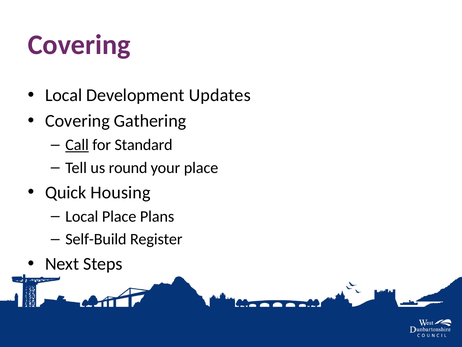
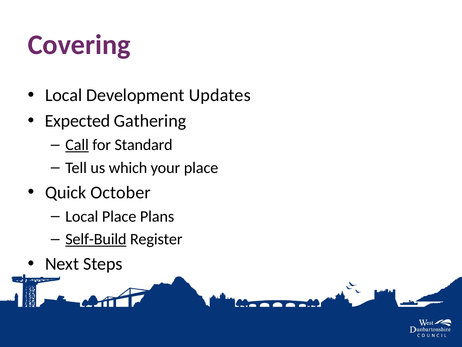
Covering at (77, 121): Covering -> Expected
round: round -> which
Housing: Housing -> October
Self-Build underline: none -> present
